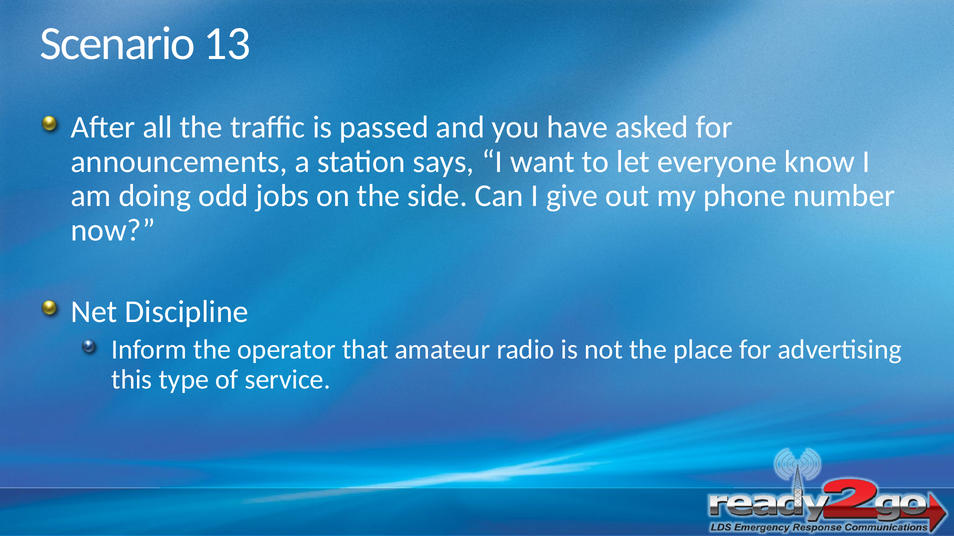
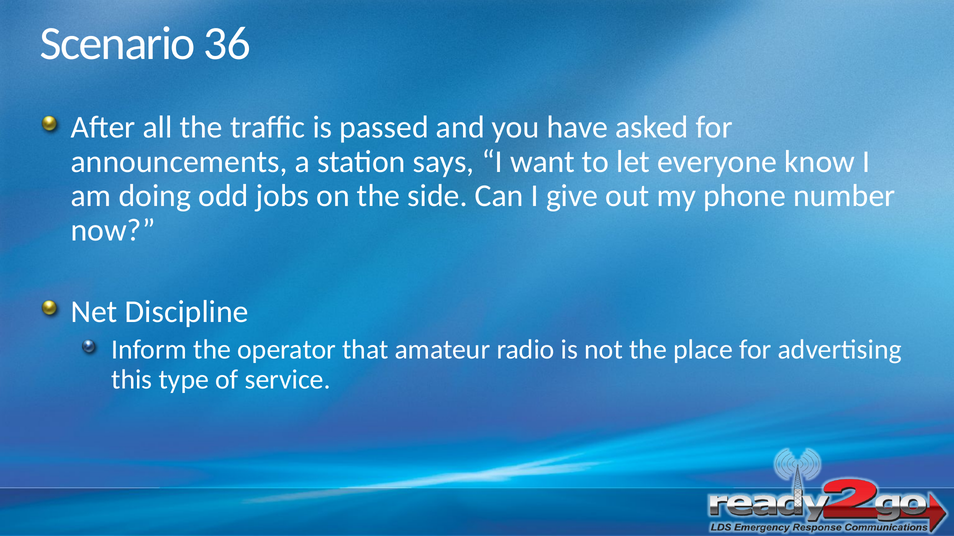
13: 13 -> 36
